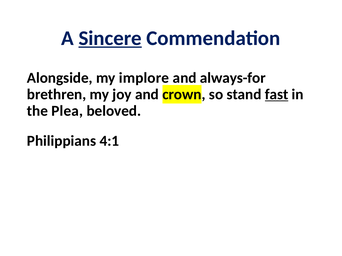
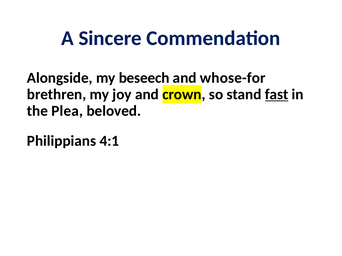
Sincere underline: present -> none
implore: implore -> beseech
always-for: always-for -> whose-for
